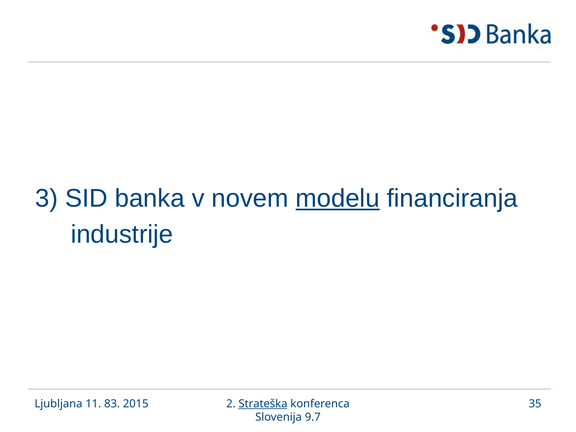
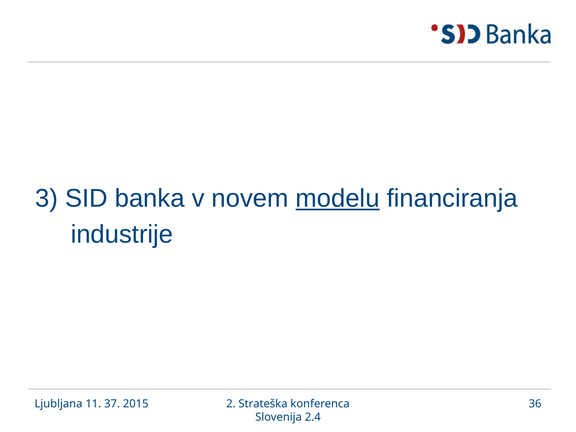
83: 83 -> 37
Strateška underline: present -> none
35: 35 -> 36
9.7: 9.7 -> 2.4
